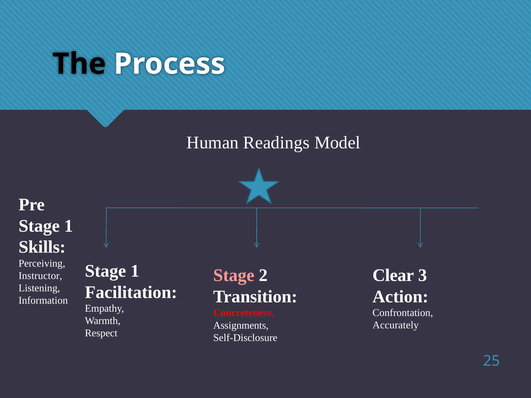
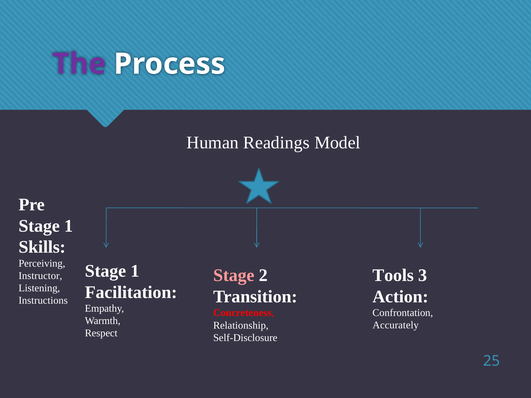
The colour: black -> purple
Clear: Clear -> Tools
Information: Information -> Instructions
Assignments: Assignments -> Relationship
